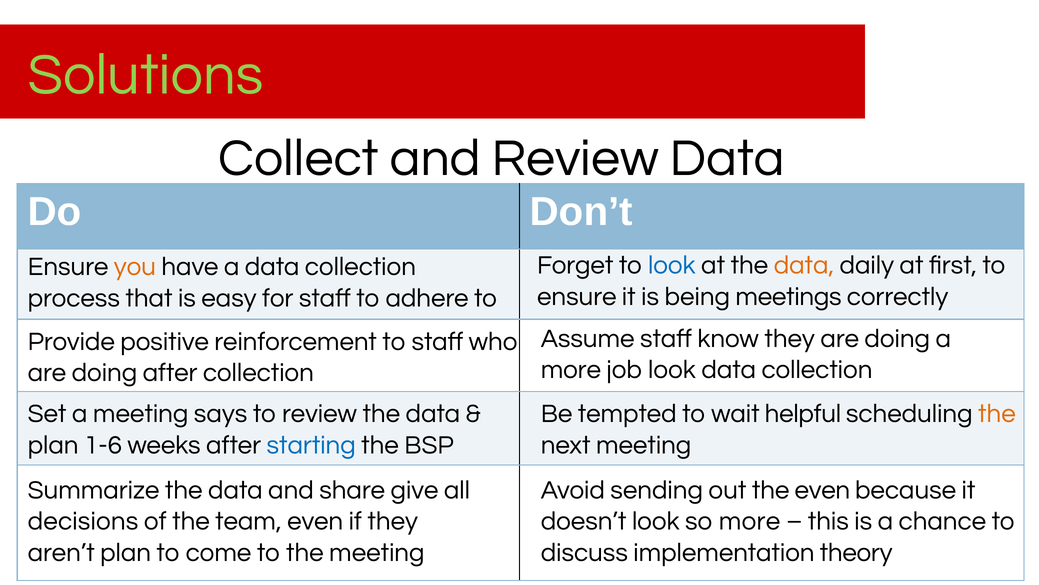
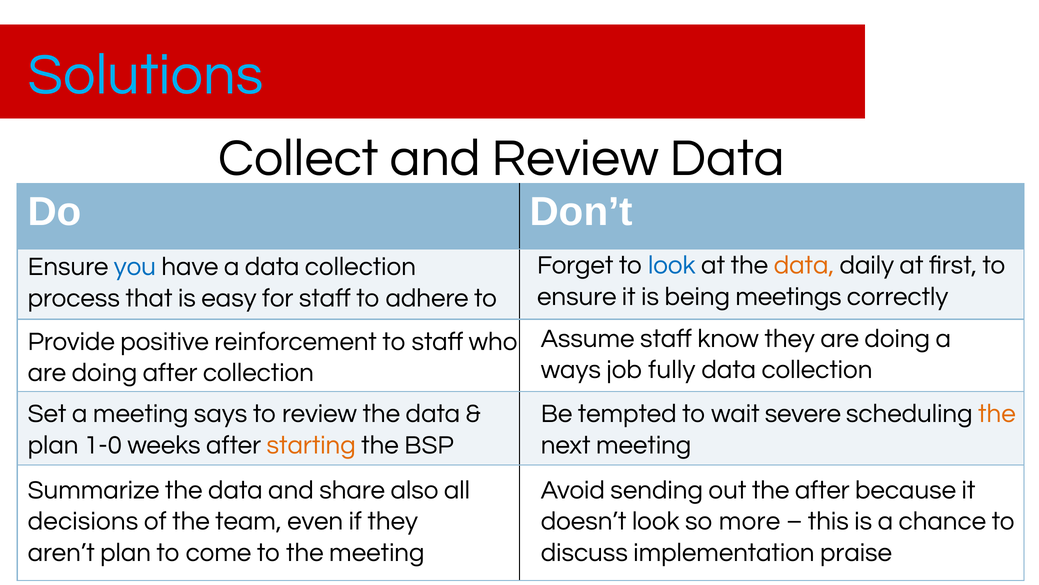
Solutions colour: light green -> light blue
you colour: orange -> blue
more at (571, 369): more -> ways
job look: look -> fully
helpful: helpful -> severe
1-6: 1-6 -> 1-0
starting colour: blue -> orange
give: give -> also
the even: even -> after
theory: theory -> praise
